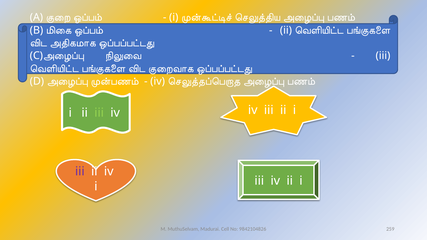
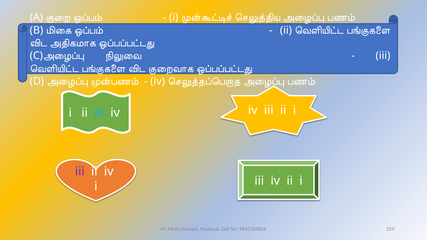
iii at (99, 113) colour: light green -> light blue
